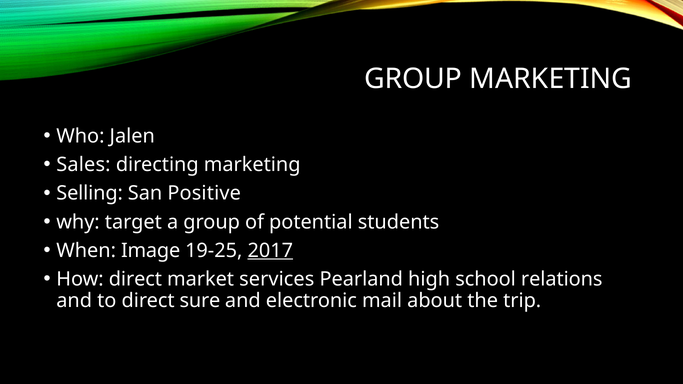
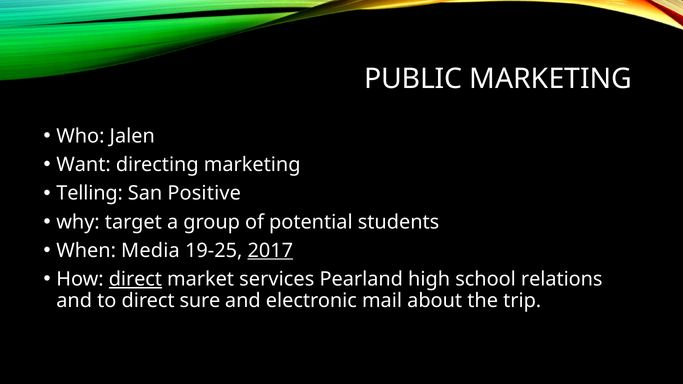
GROUP at (413, 79): GROUP -> PUBLIC
Sales: Sales -> Want
Selling: Selling -> Telling
Image: Image -> Media
direct at (135, 279) underline: none -> present
